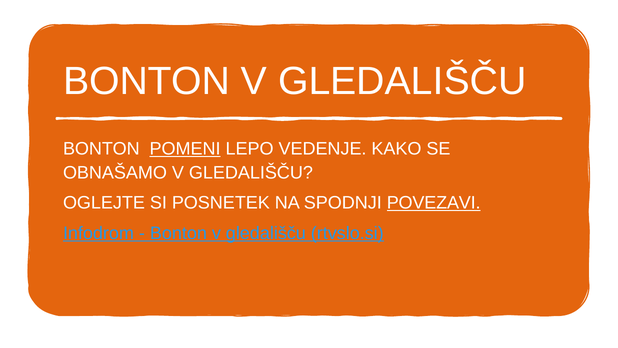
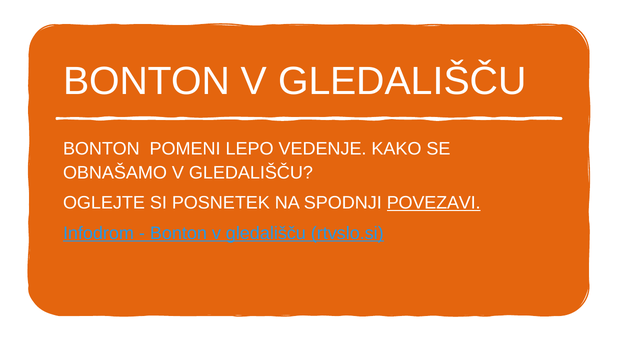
POMENI underline: present -> none
